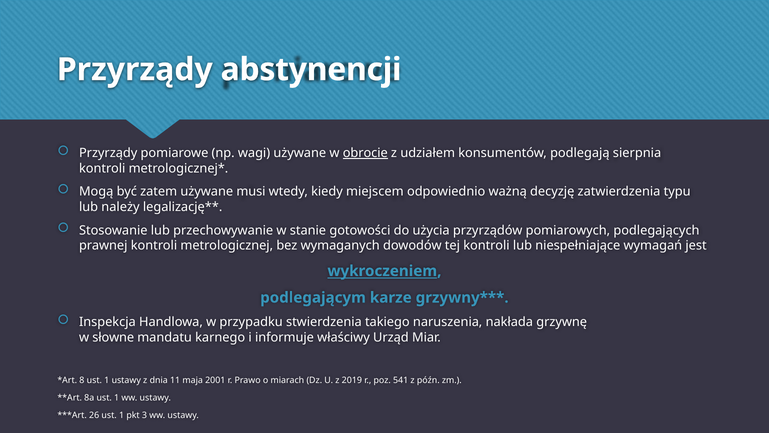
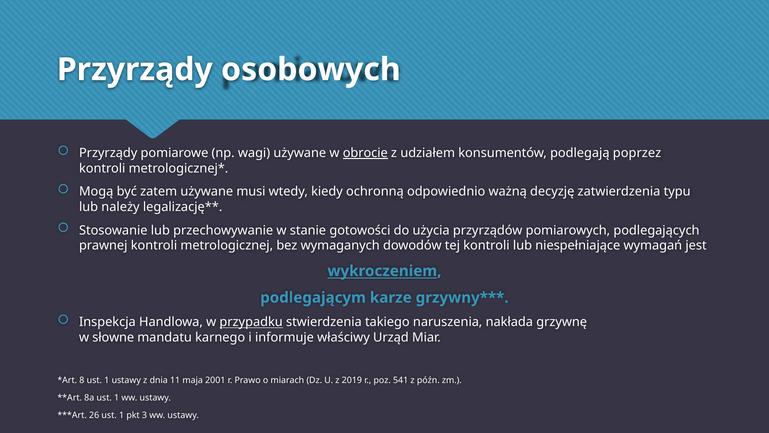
abstynencji: abstynencji -> osobowych
sierpnia: sierpnia -> poprzez
miejscem: miejscem -> ochronną
przypadku underline: none -> present
